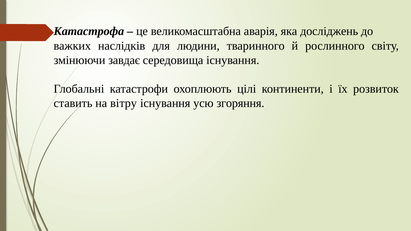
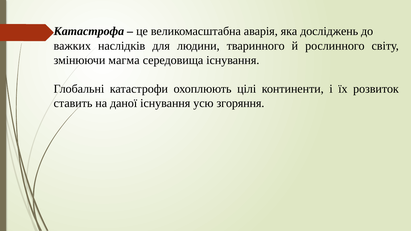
завдає: завдає -> магма
вітру: вітру -> даної
